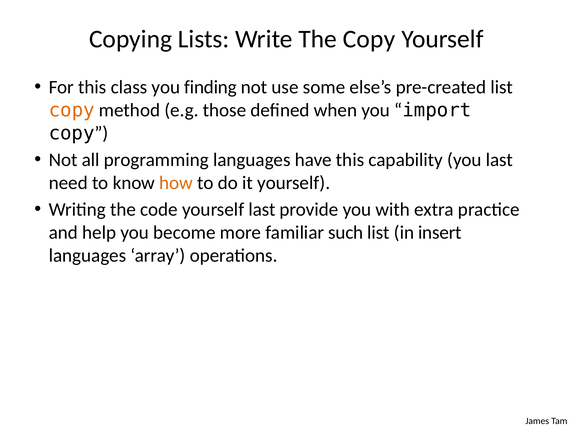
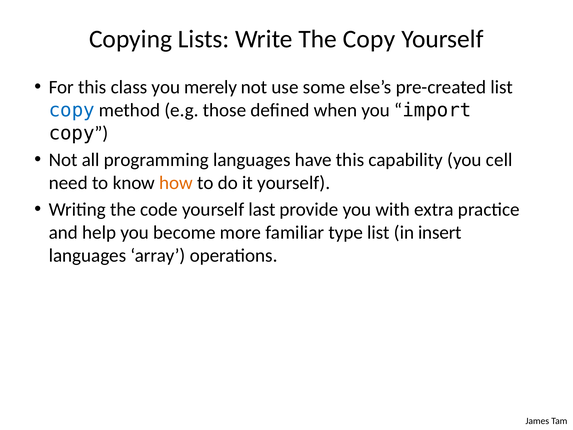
finding: finding -> merely
copy at (72, 110) colour: orange -> blue
you last: last -> cell
such: such -> type
